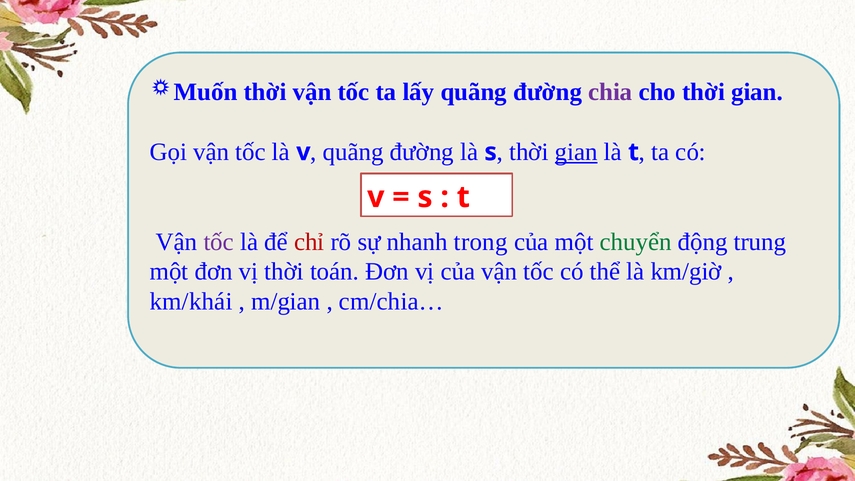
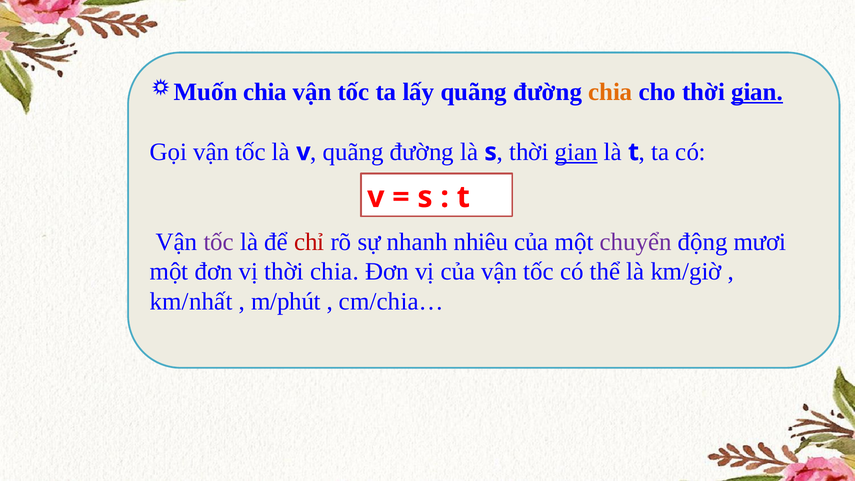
thời at (265, 92): thời -> chia
chia at (610, 92) colour: purple -> orange
gian at (757, 92) underline: none -> present
trong: trong -> nhiêu
chuyển colour: green -> purple
trung: trung -> mươi
thời toán: toán -> chia
km/khái: km/khái -> km/nhất
m/gian: m/gian -> m/phút
